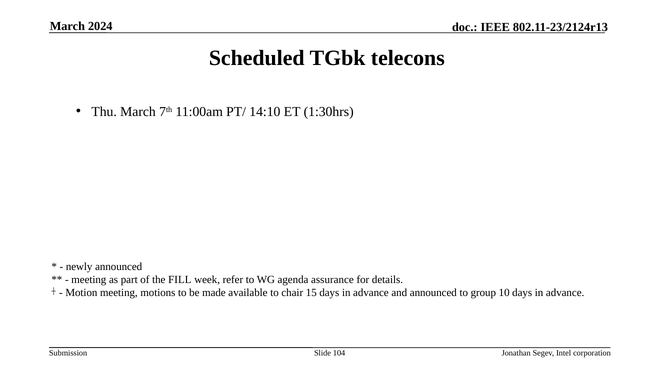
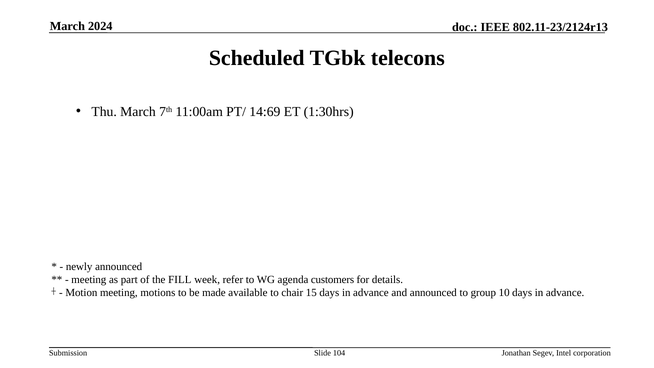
14:10: 14:10 -> 14:69
assurance: assurance -> customers
